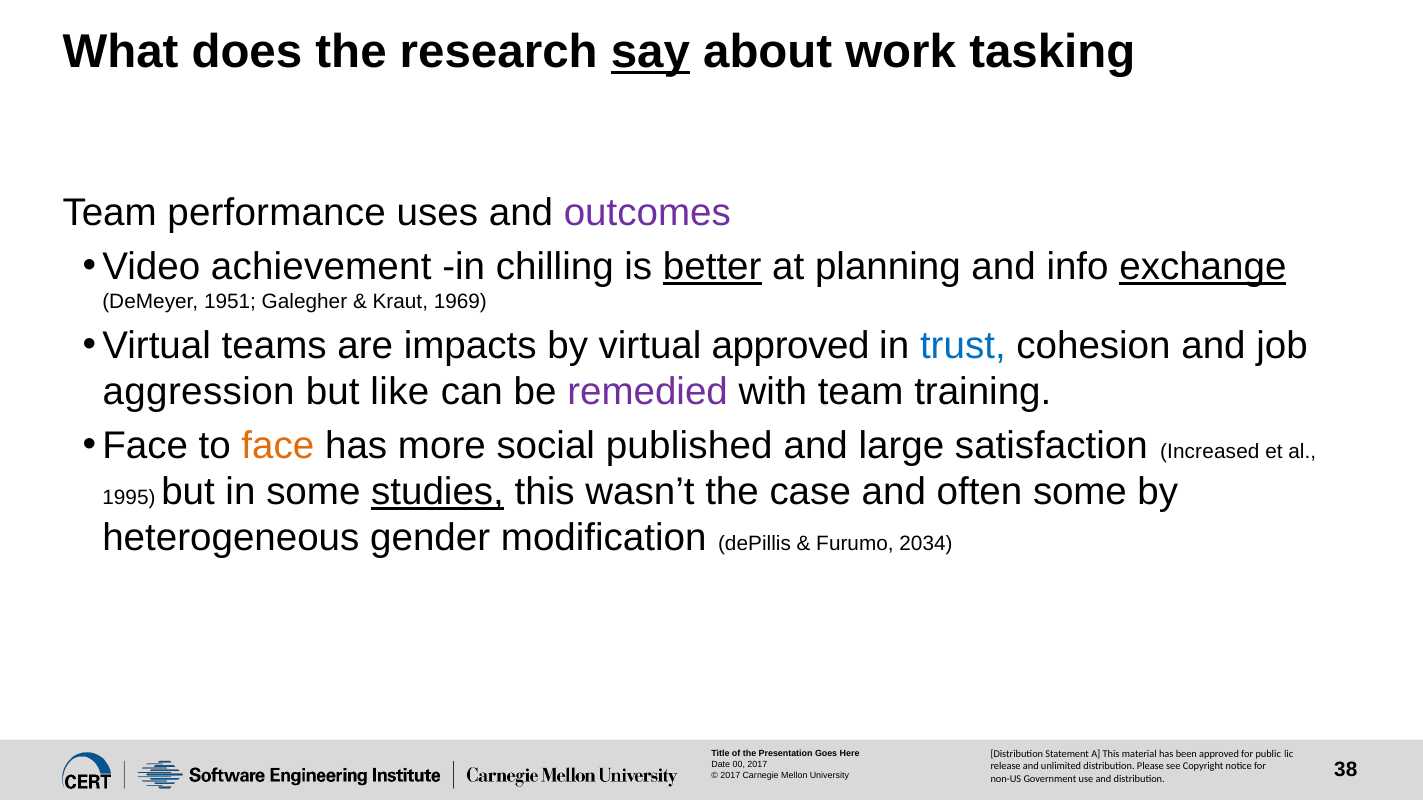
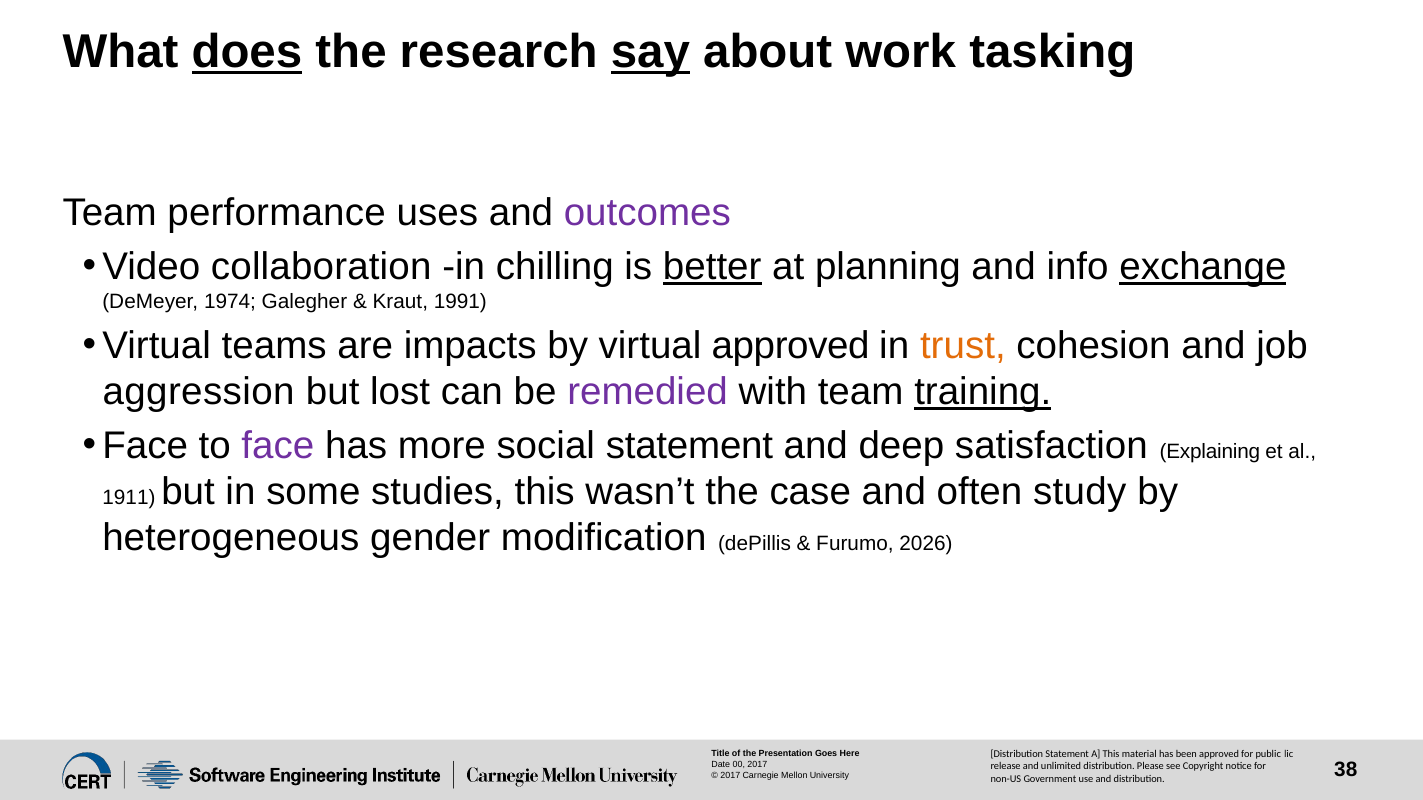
does underline: none -> present
achievement: achievement -> collaboration
1951: 1951 -> 1974
1969: 1969 -> 1991
trust colour: blue -> orange
like: like -> lost
training underline: none -> present
face at (278, 446) colour: orange -> purple
social published: published -> statement
large: large -> deep
Increased: Increased -> Explaining
1995: 1995 -> 1911
studies underline: present -> none
often some: some -> study
2034: 2034 -> 2026
